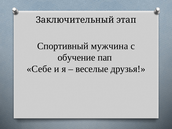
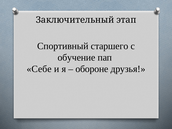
мужчина: мужчина -> старшего
веселые: веселые -> обороне
